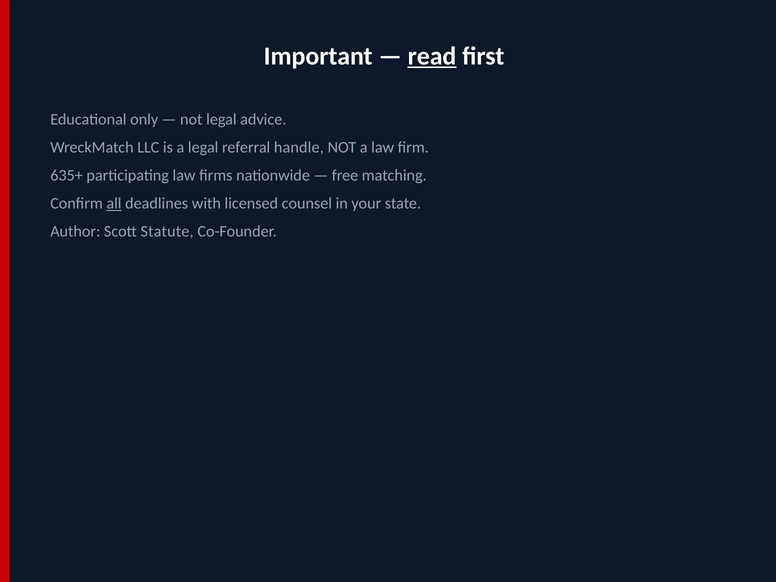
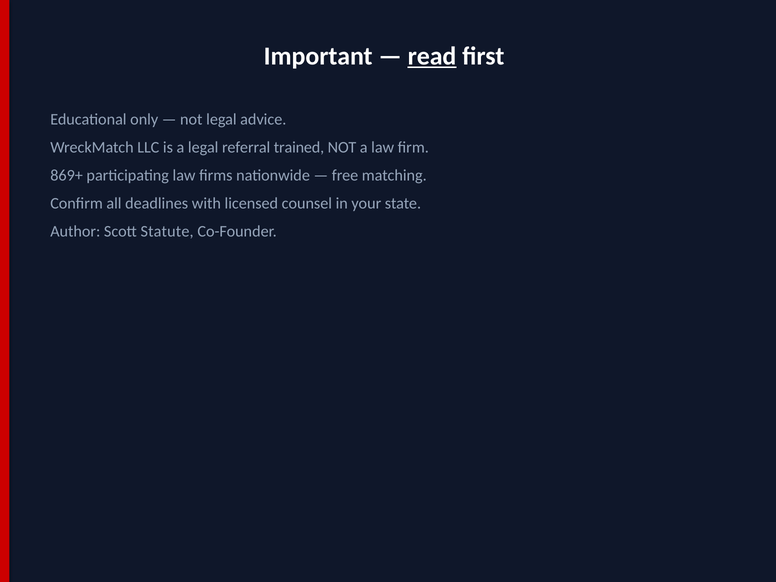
handle: handle -> trained
635+: 635+ -> 869+
all underline: present -> none
